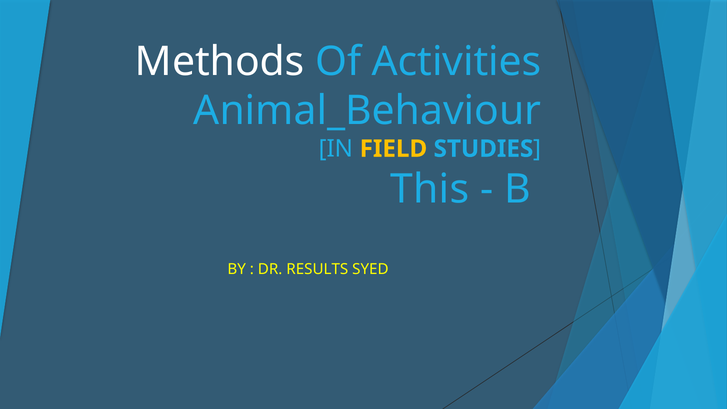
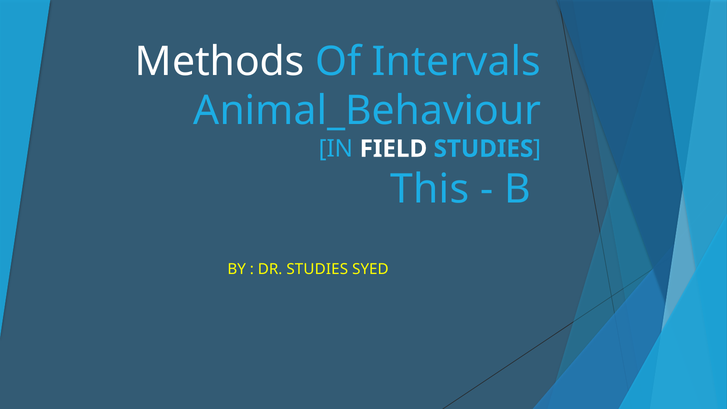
Activities: Activities -> Intervals
FIELD colour: yellow -> white
DR RESULTS: RESULTS -> STUDIES
